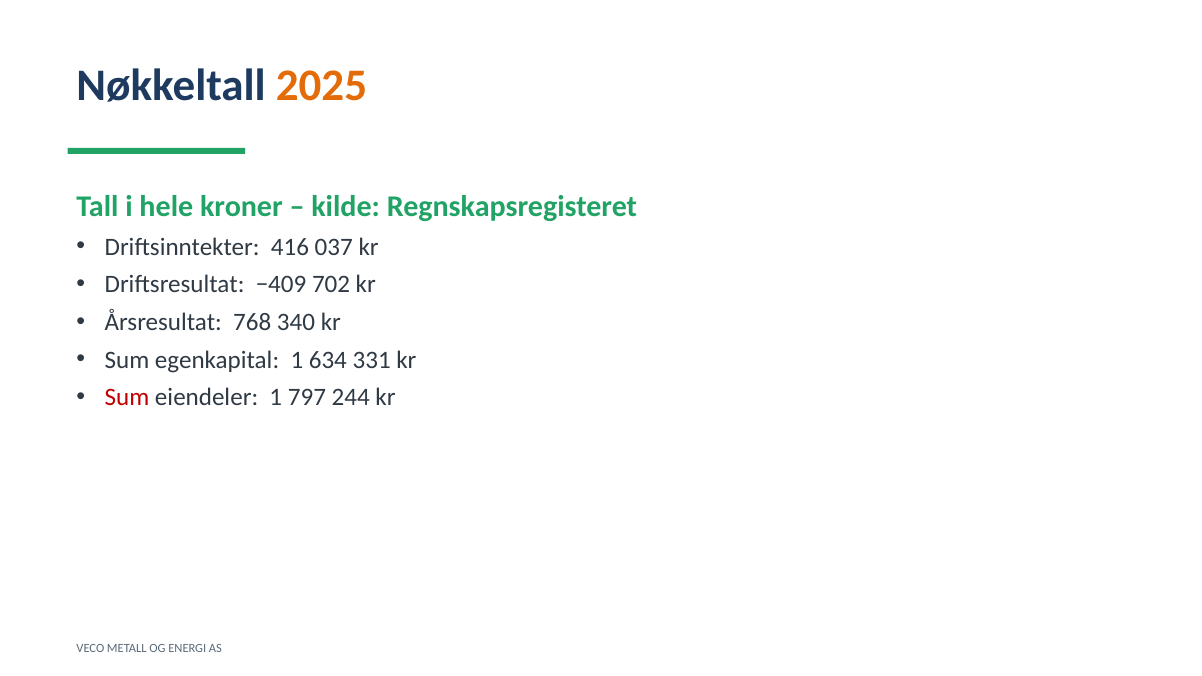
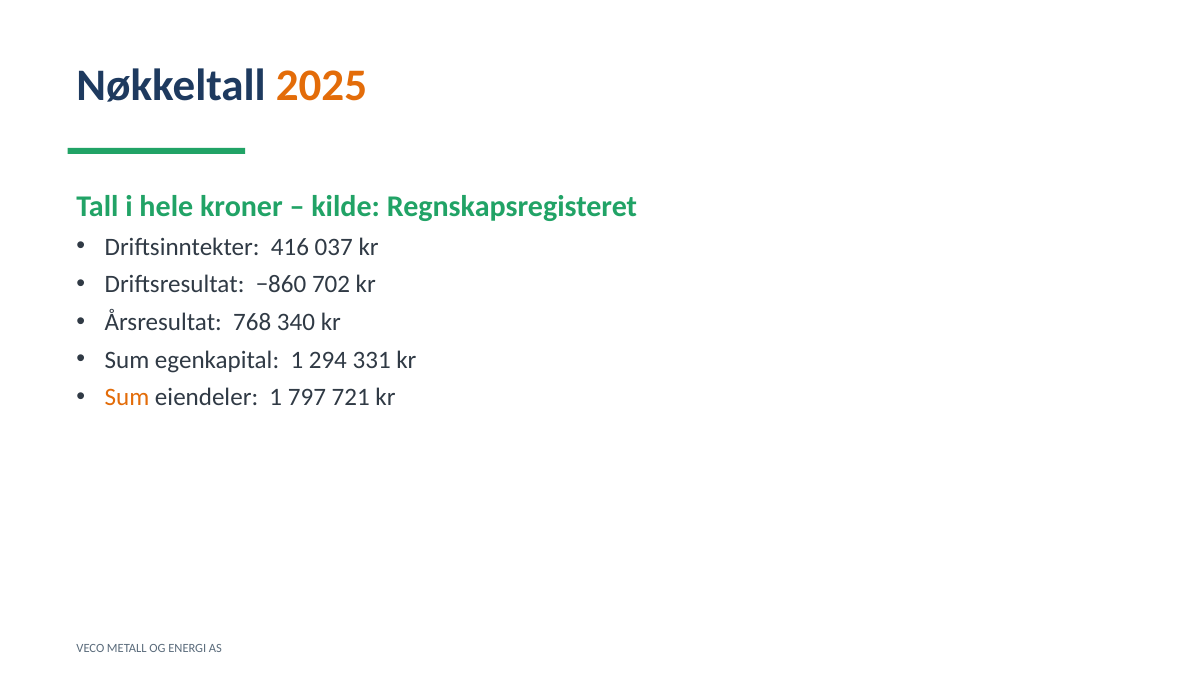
−409: −409 -> −860
634: 634 -> 294
Sum at (127, 398) colour: red -> orange
244: 244 -> 721
